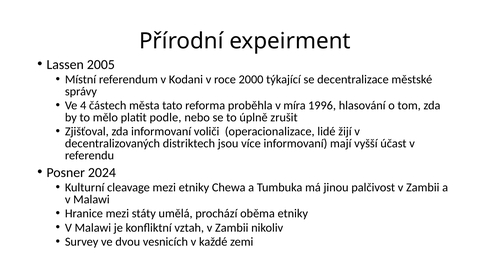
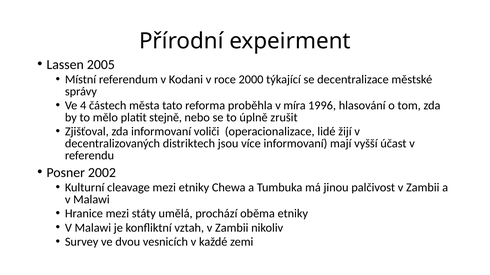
podle: podle -> stejně
2024: 2024 -> 2002
